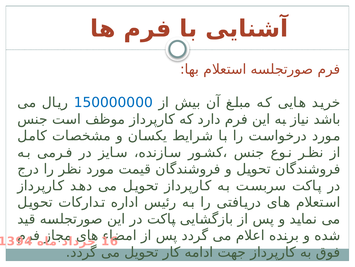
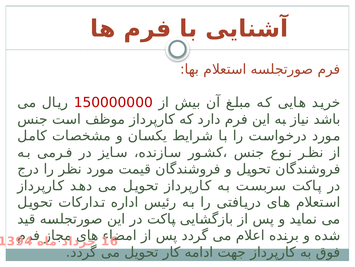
150000000 colour: blue -> red
